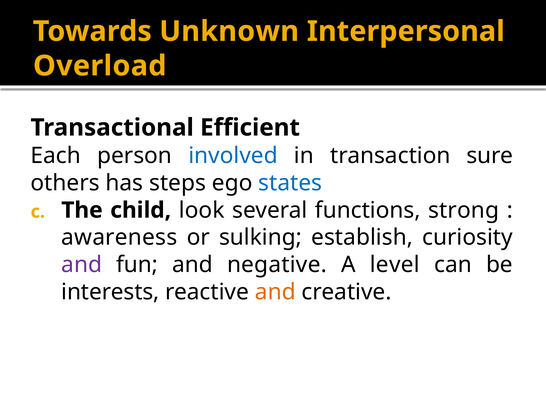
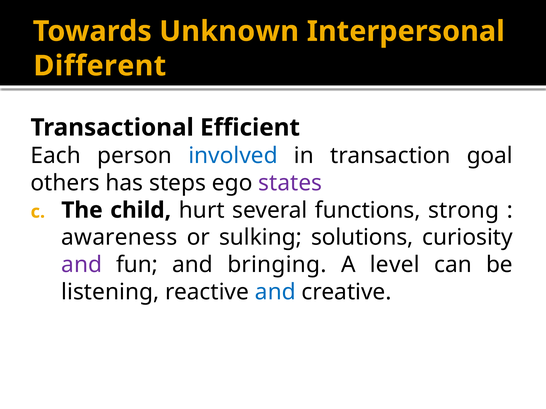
Overload: Overload -> Different
sure: sure -> goal
states colour: blue -> purple
look: look -> hurt
establish: establish -> solutions
negative: negative -> bringing
interests: interests -> listening
and at (275, 292) colour: orange -> blue
